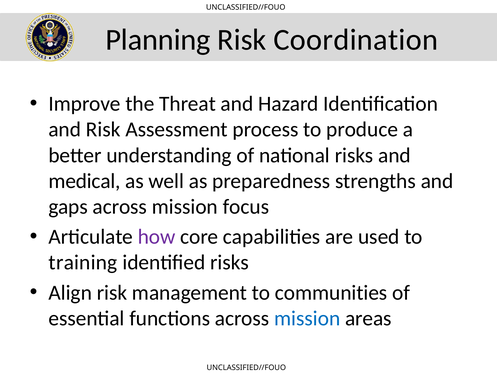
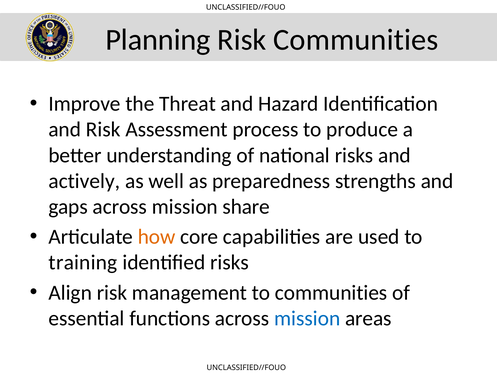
Risk Coordination: Coordination -> Communities
medical: medical -> actively
focus: focus -> share
how colour: purple -> orange
